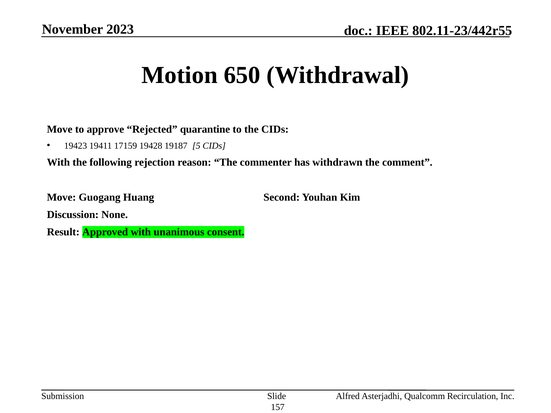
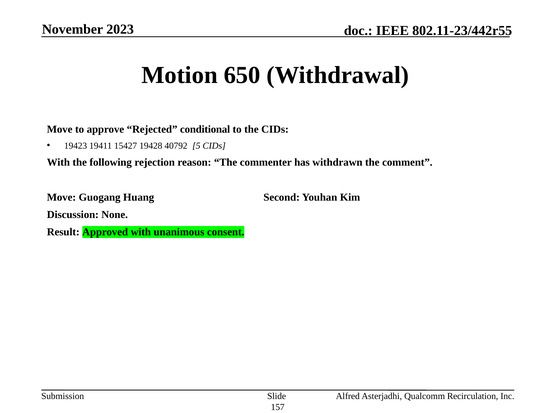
quarantine: quarantine -> conditional
17159: 17159 -> 15427
19187: 19187 -> 40792
